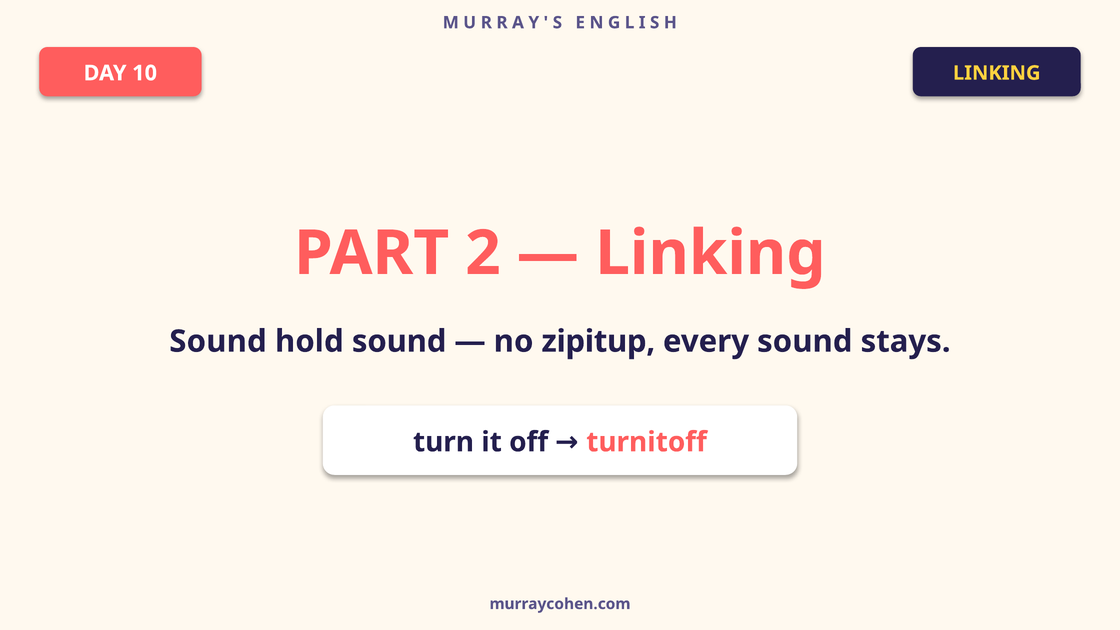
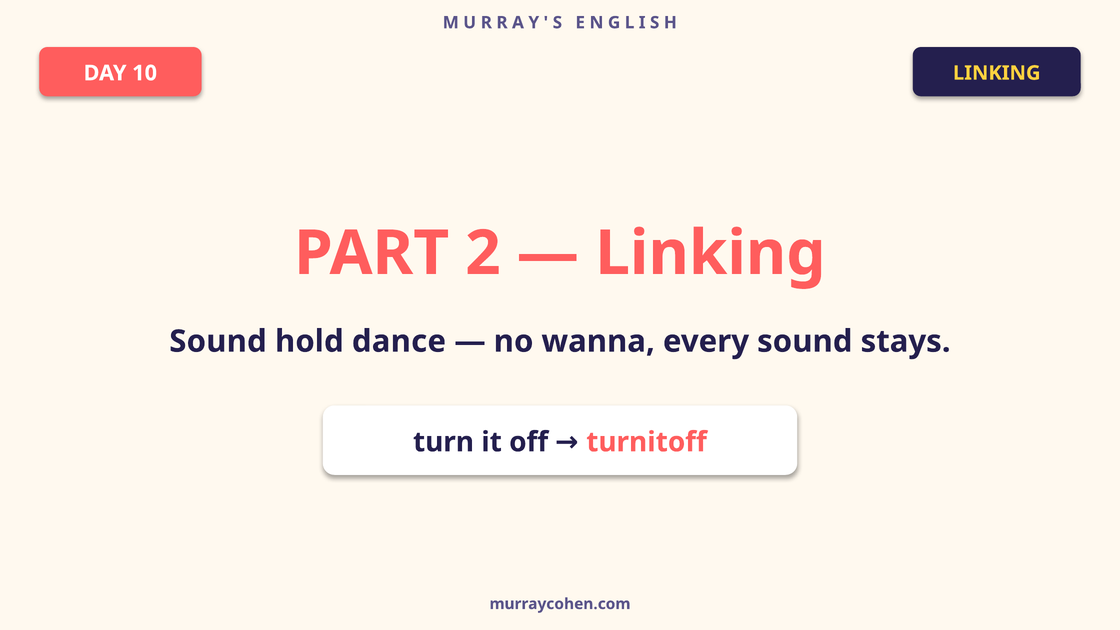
hold sound: sound -> dance
zipitup: zipitup -> wanna
